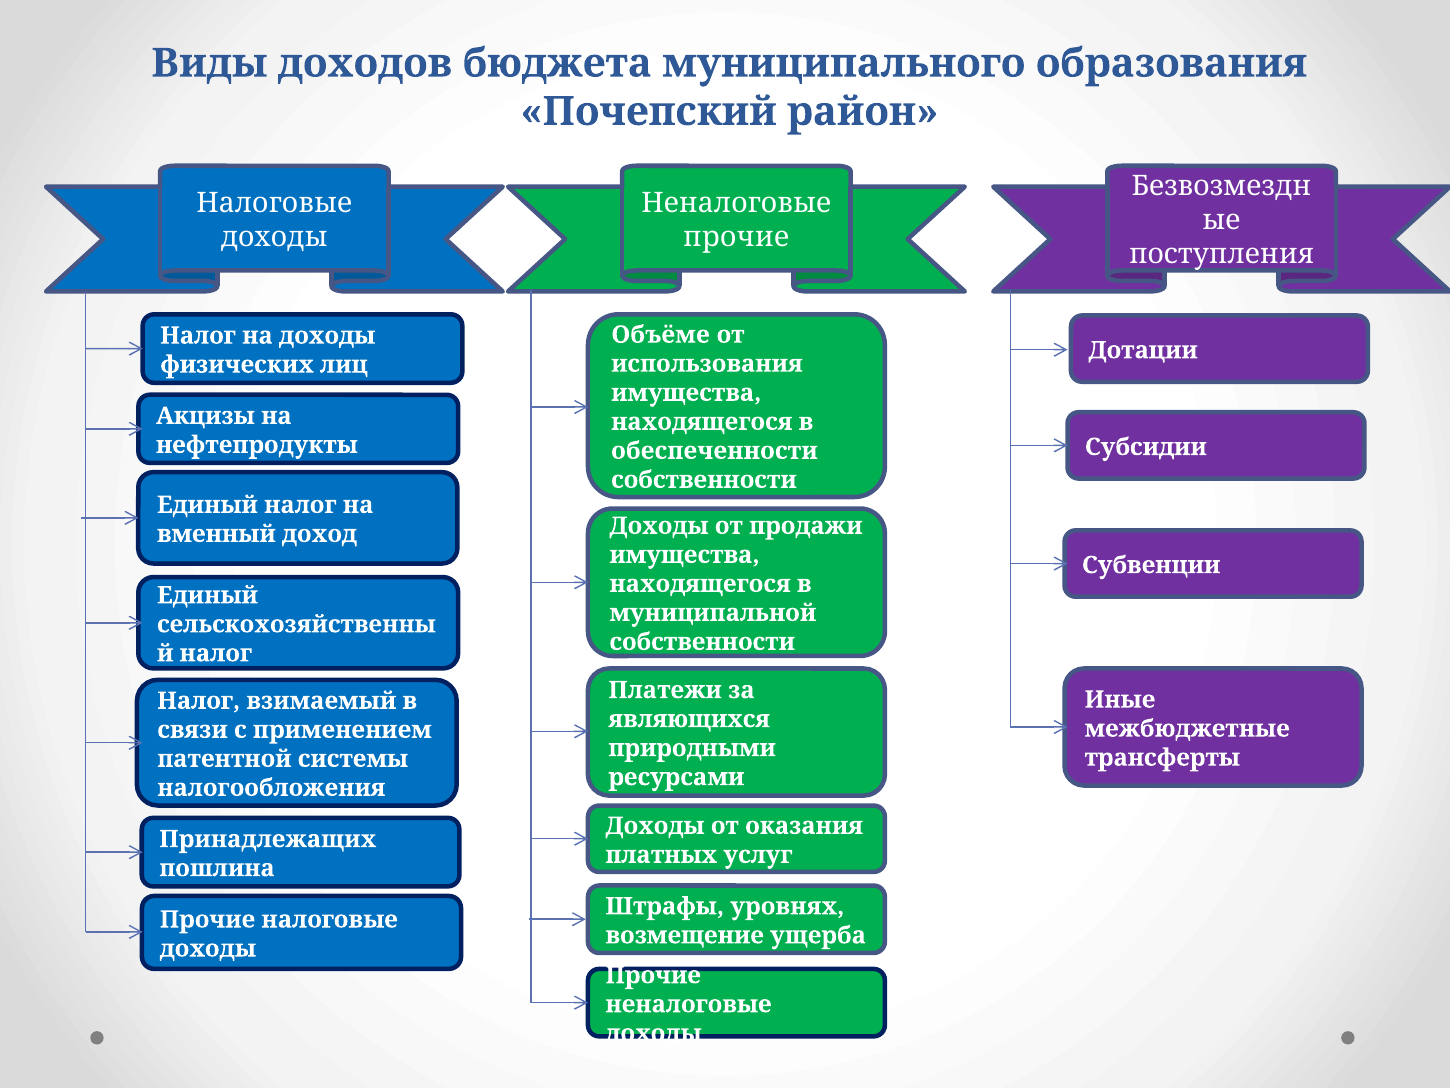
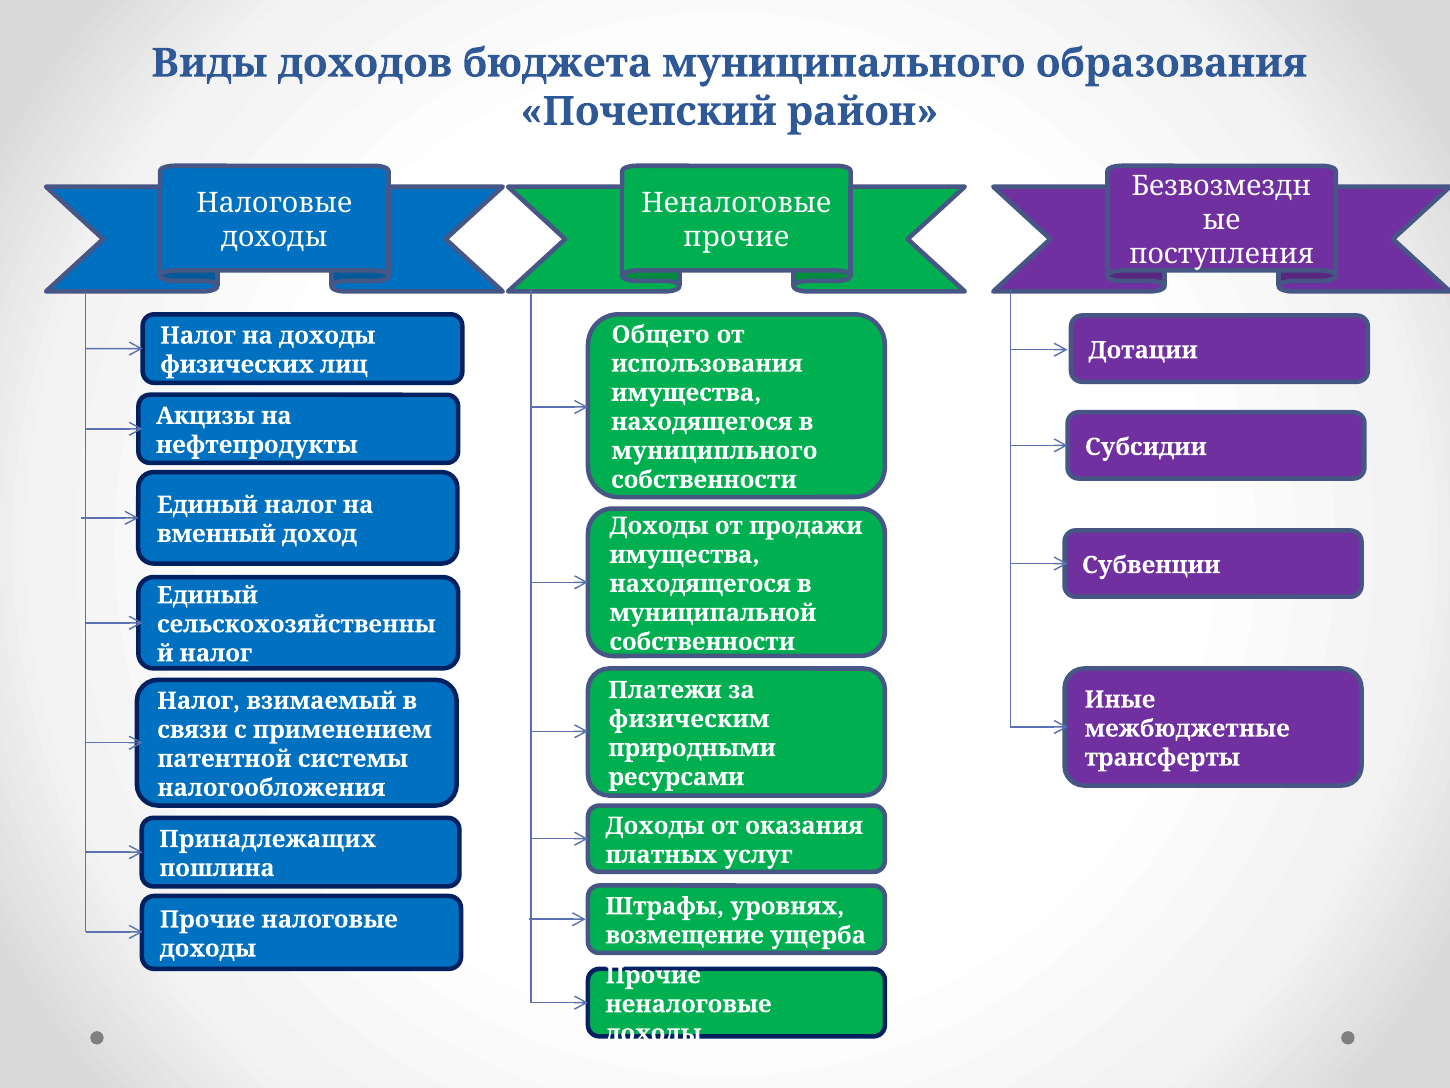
Объёме: Объёме -> Общего
обеспеченности: обеспеченности -> муниципльного
являющихся: являющихся -> физическим
